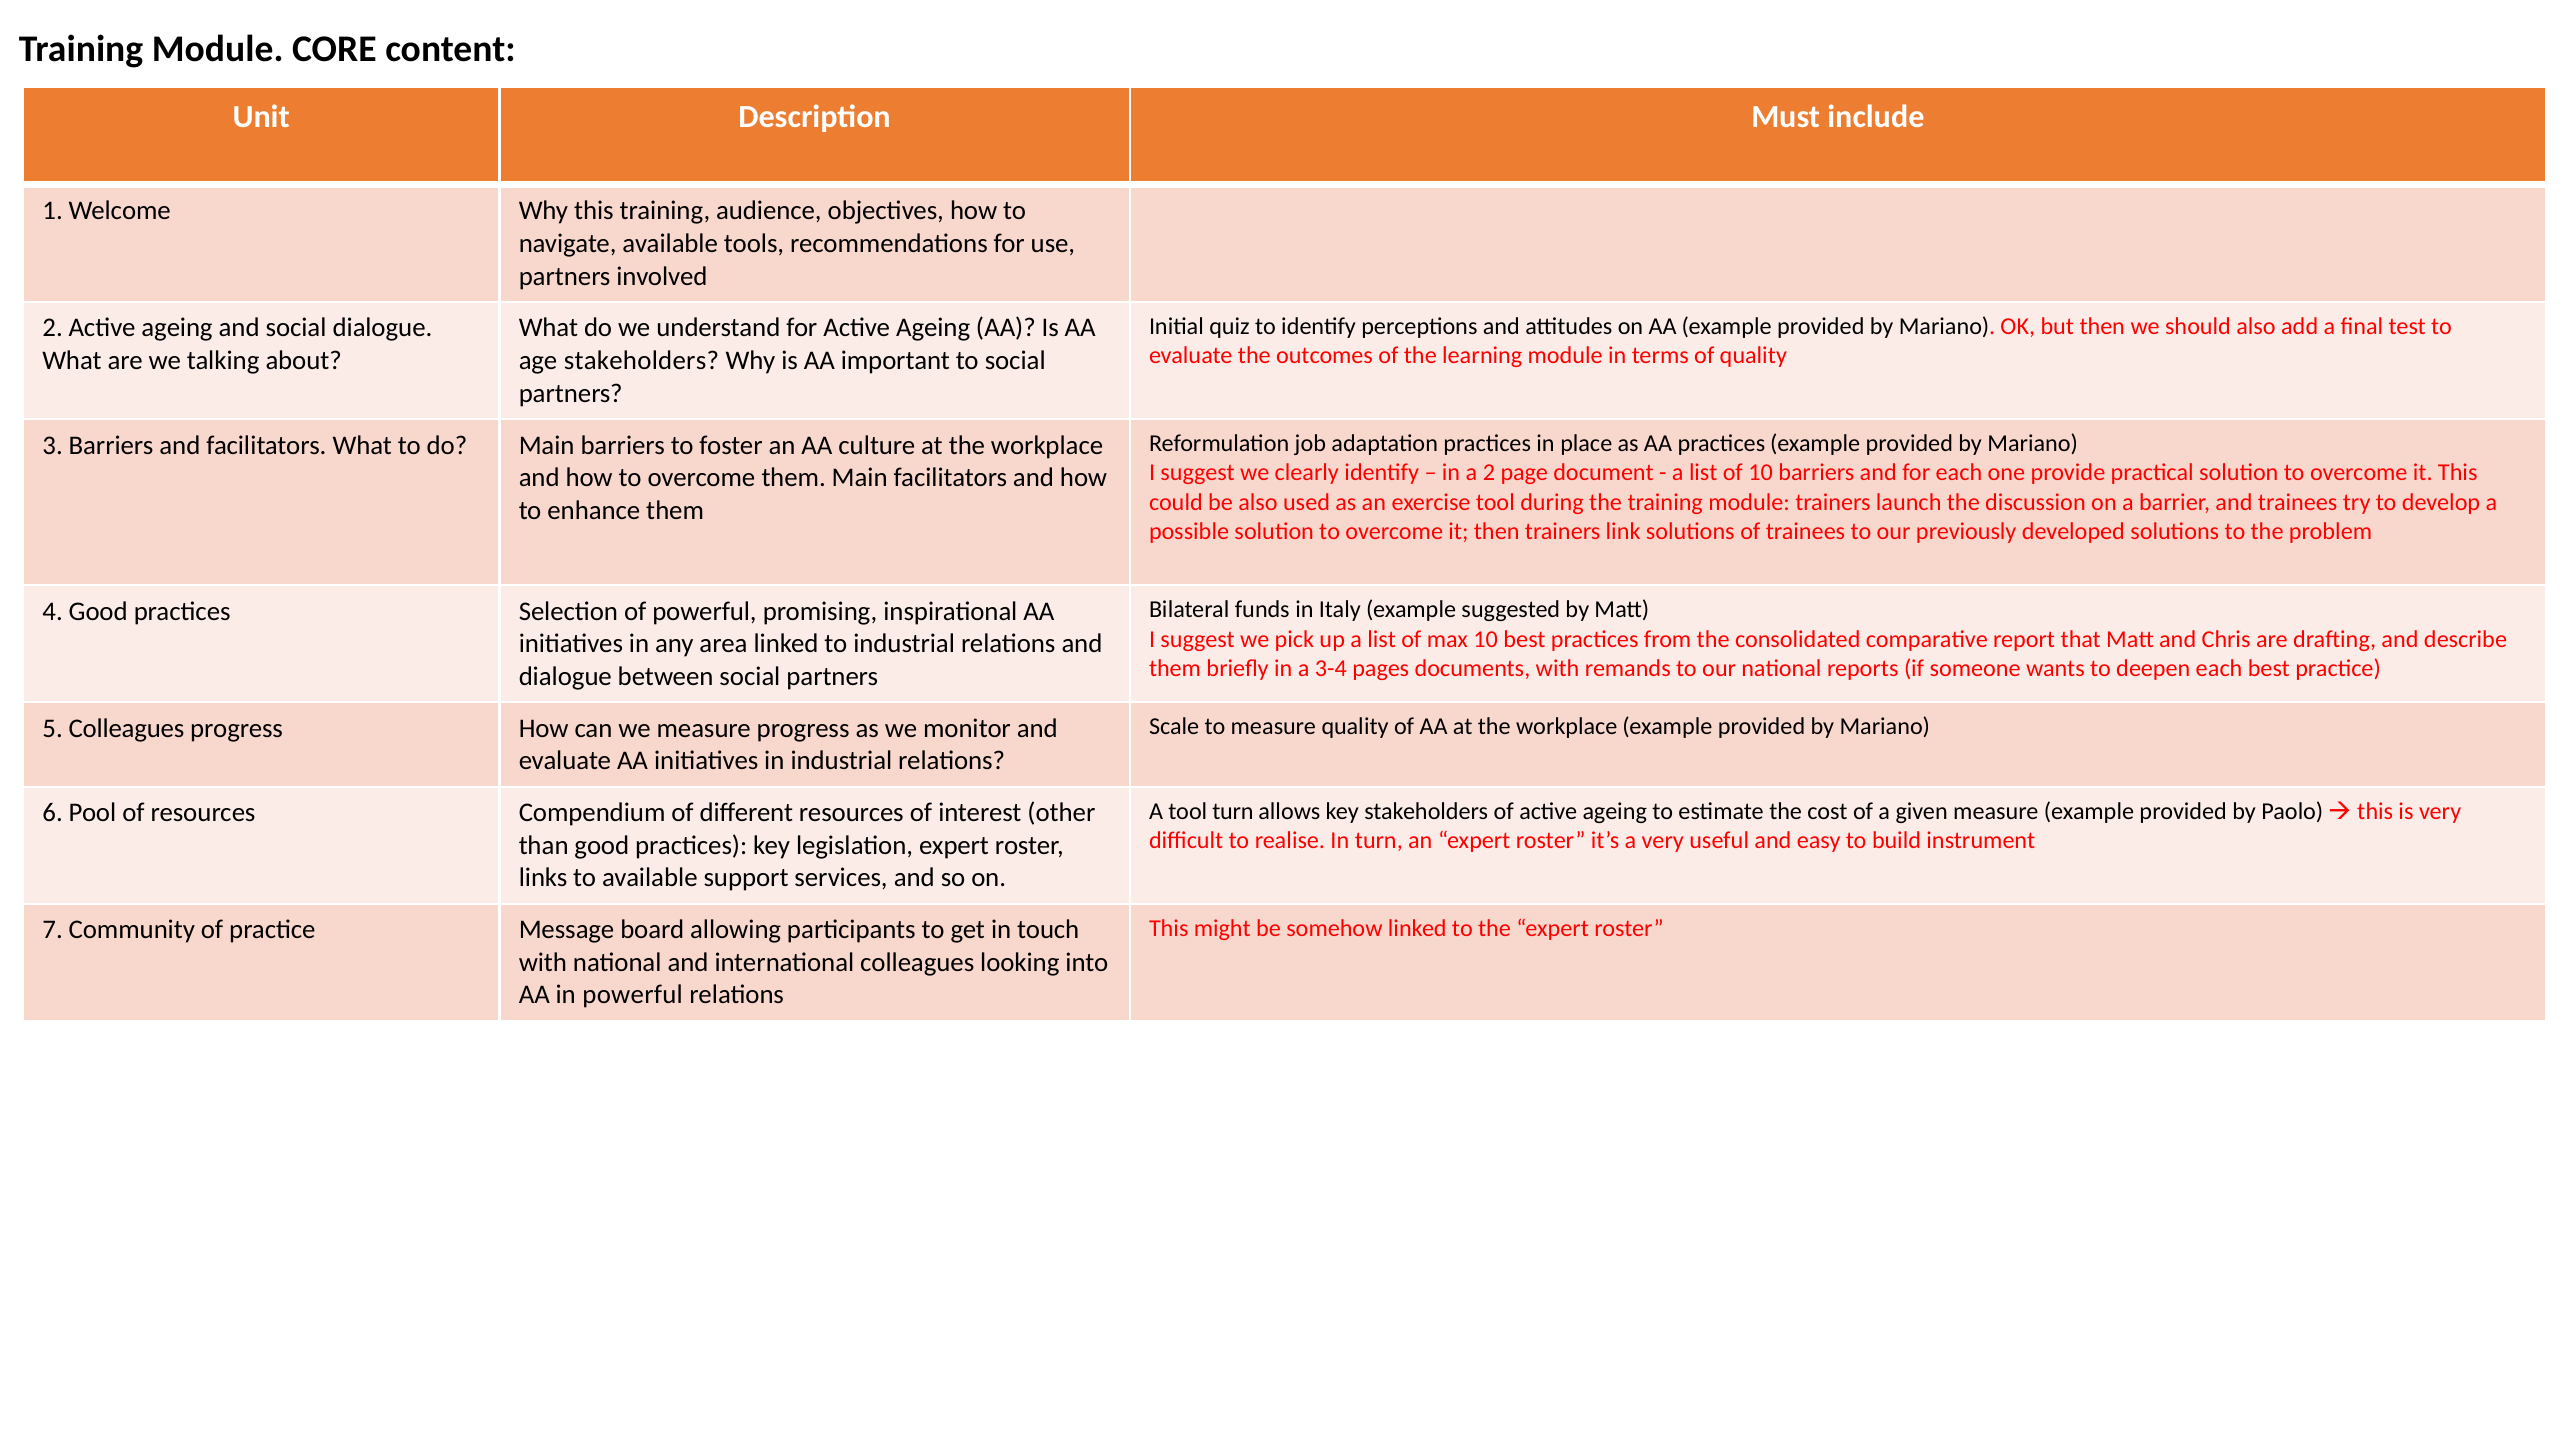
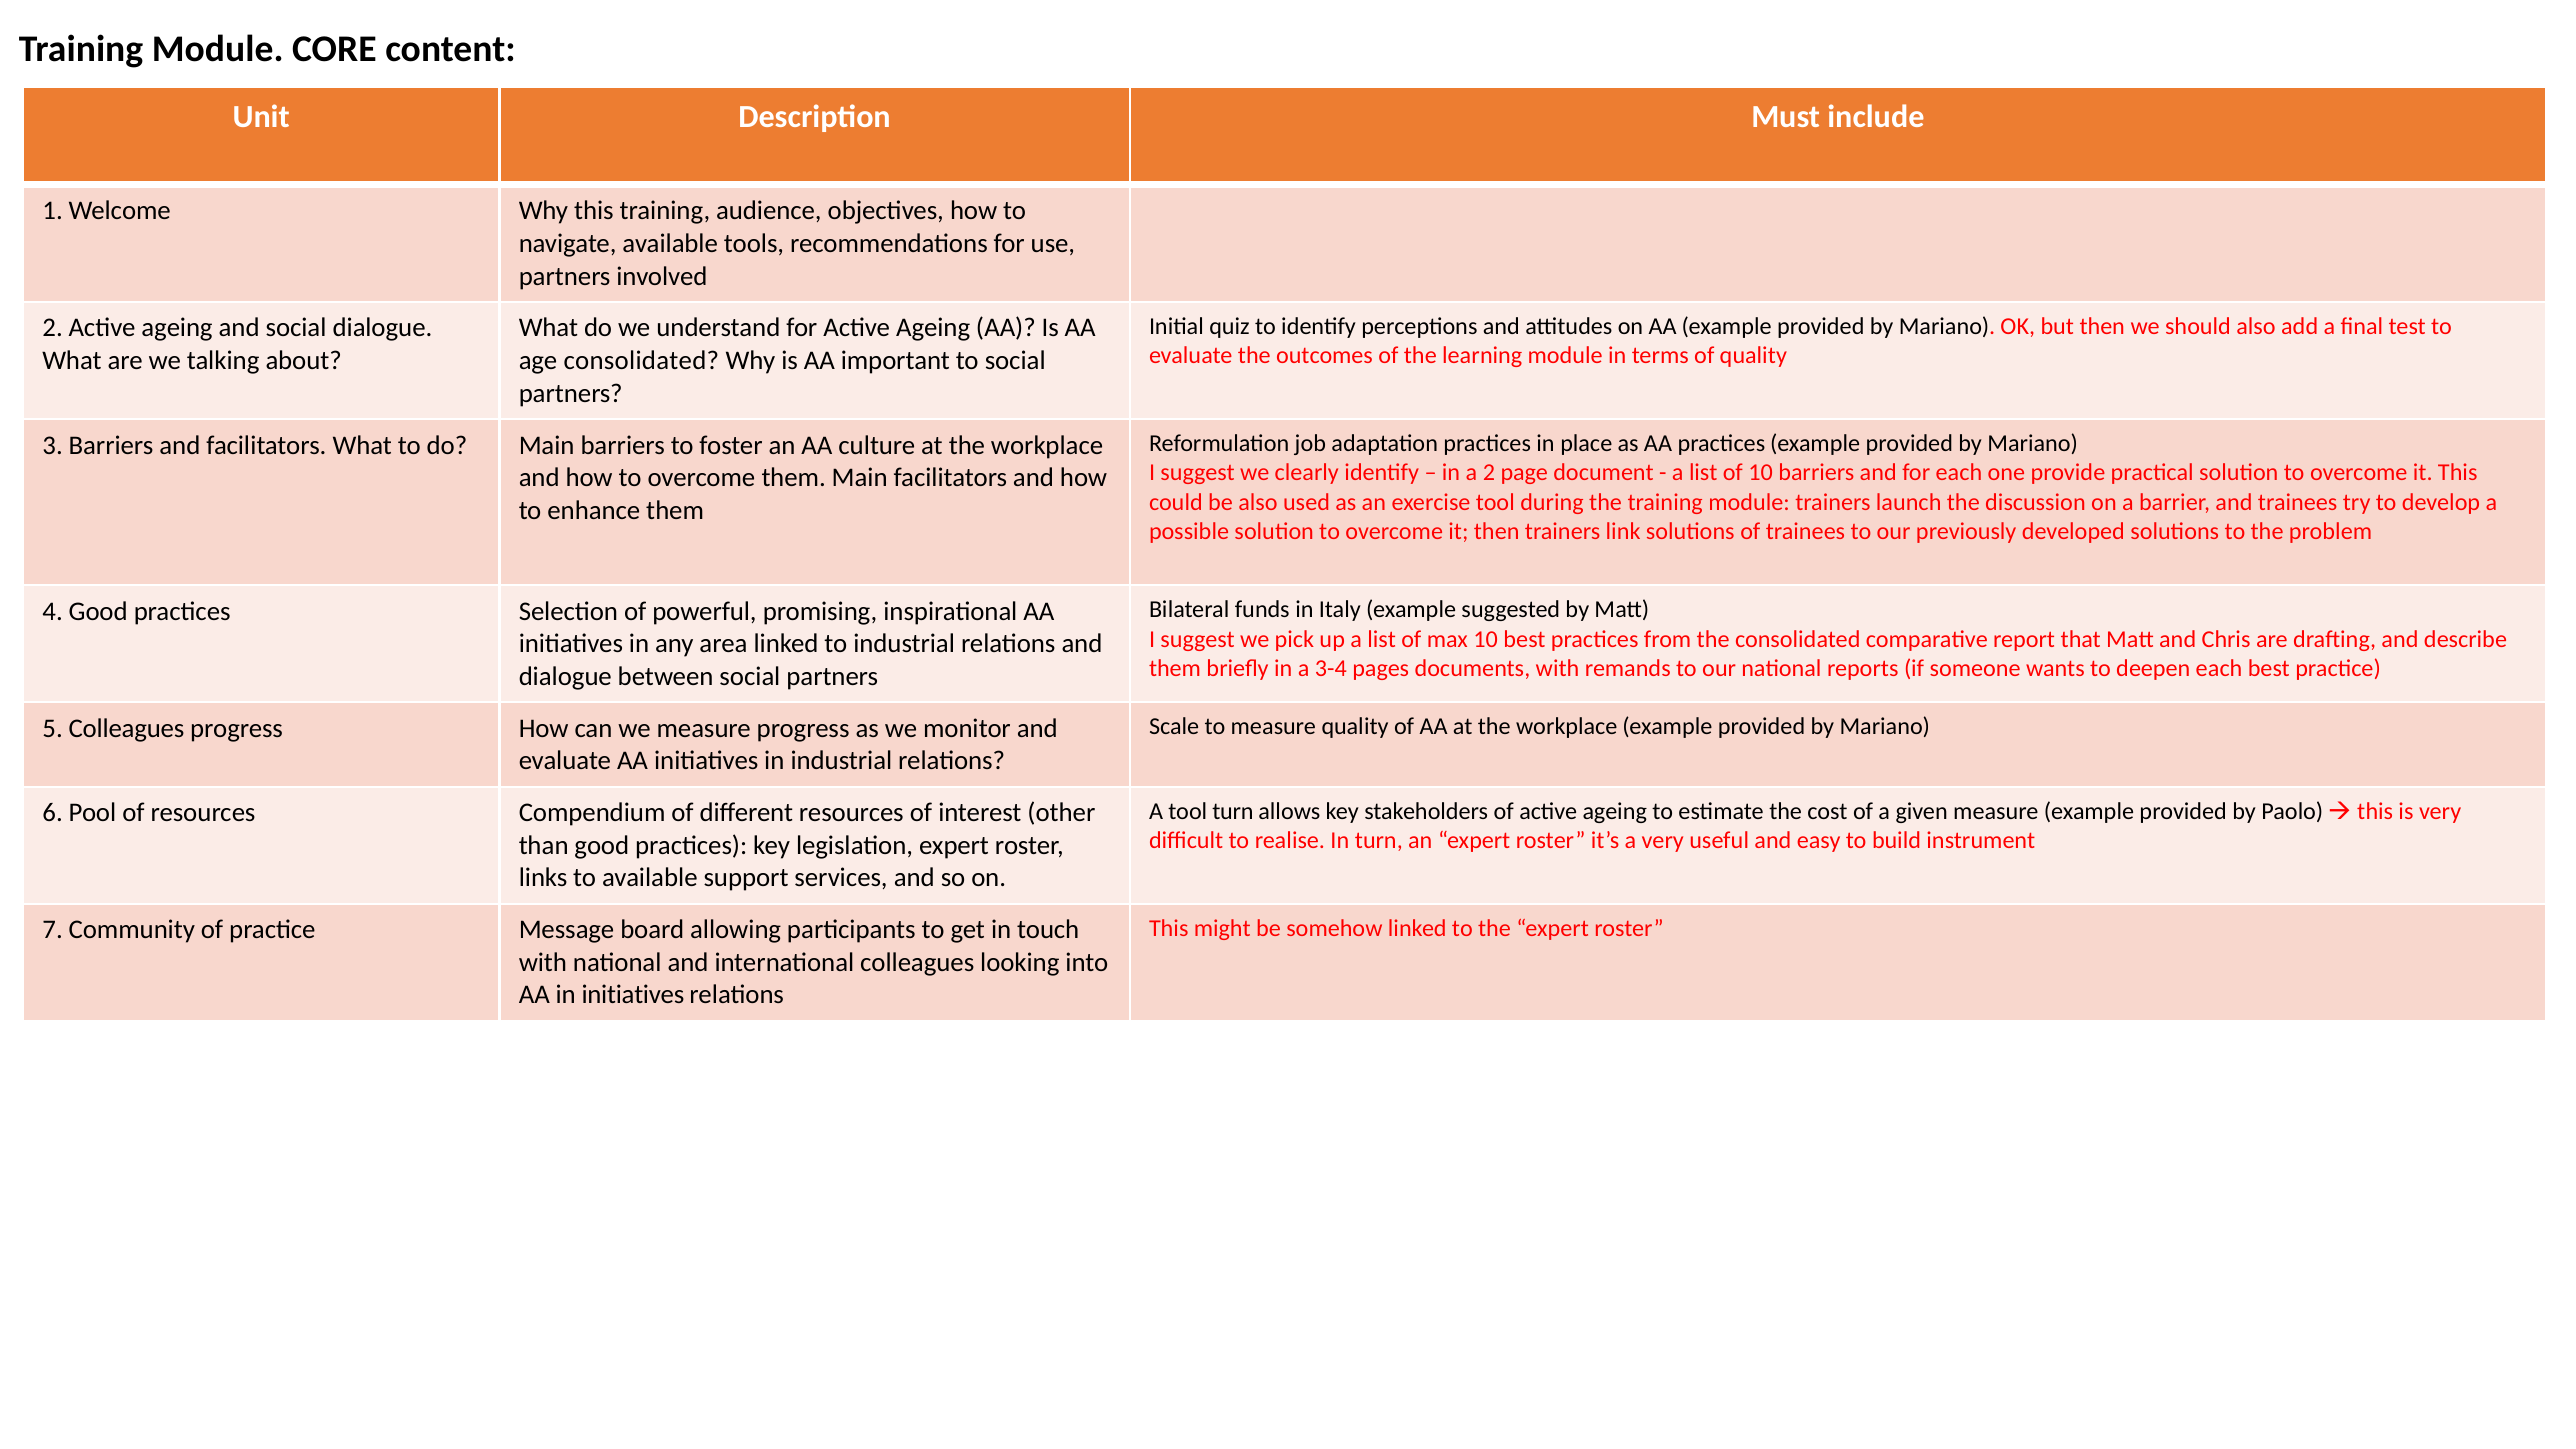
age stakeholders: stakeholders -> consolidated
in powerful: powerful -> initiatives
